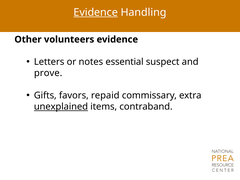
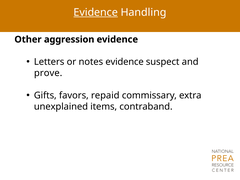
volunteers: volunteers -> aggression
notes essential: essential -> evidence
unexplained underline: present -> none
